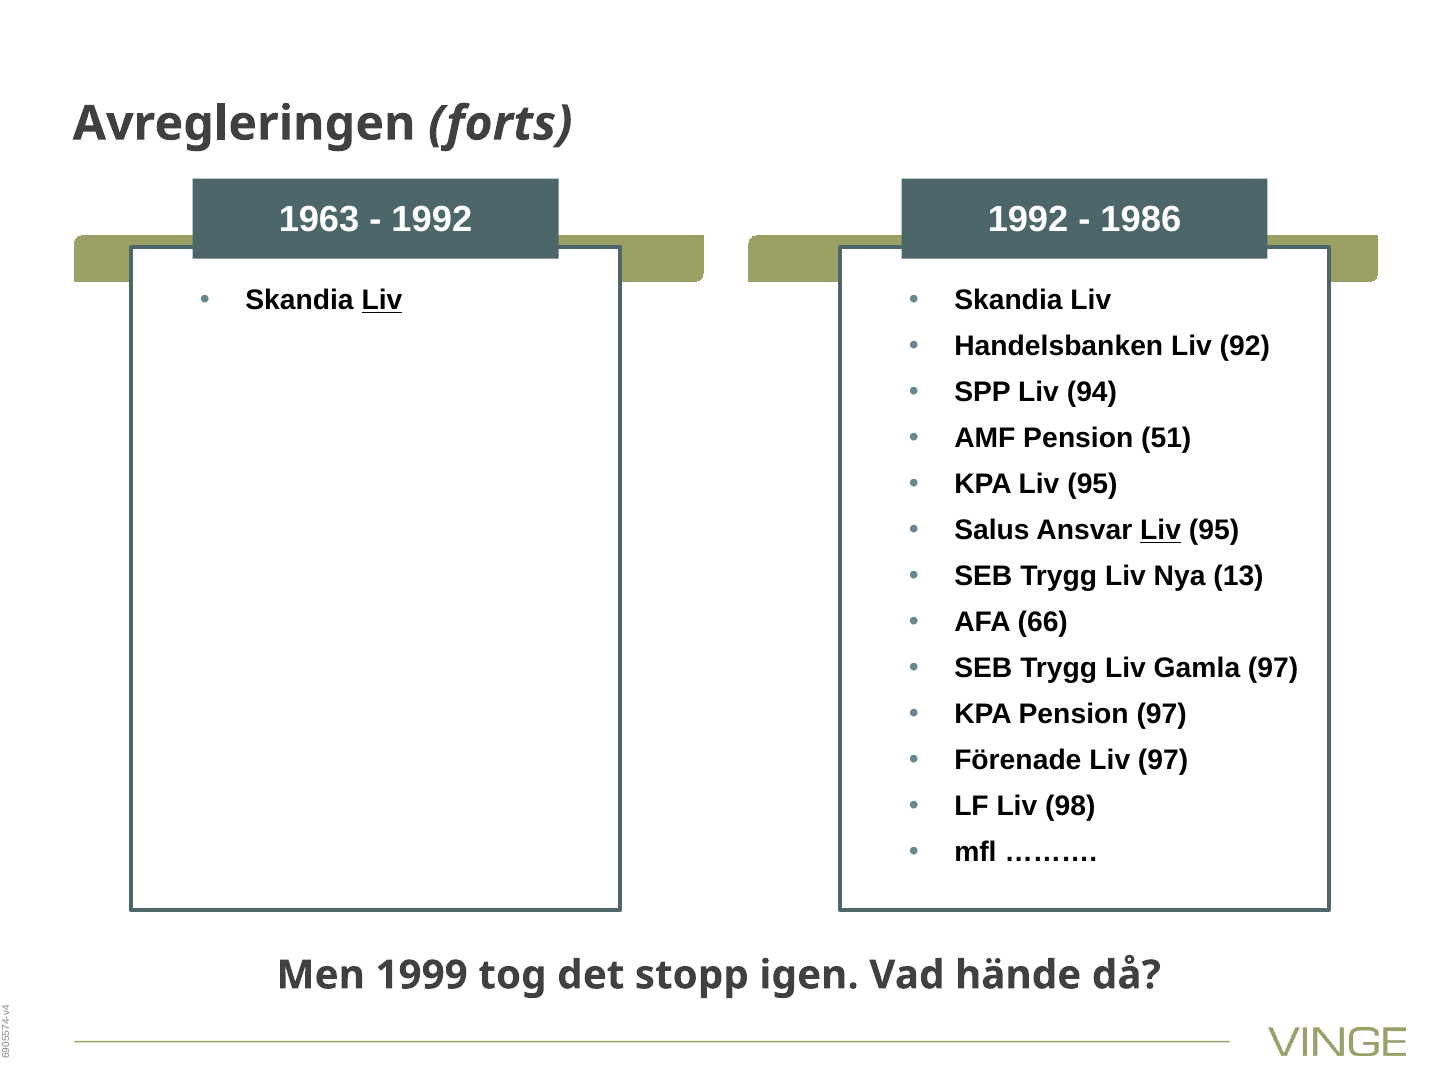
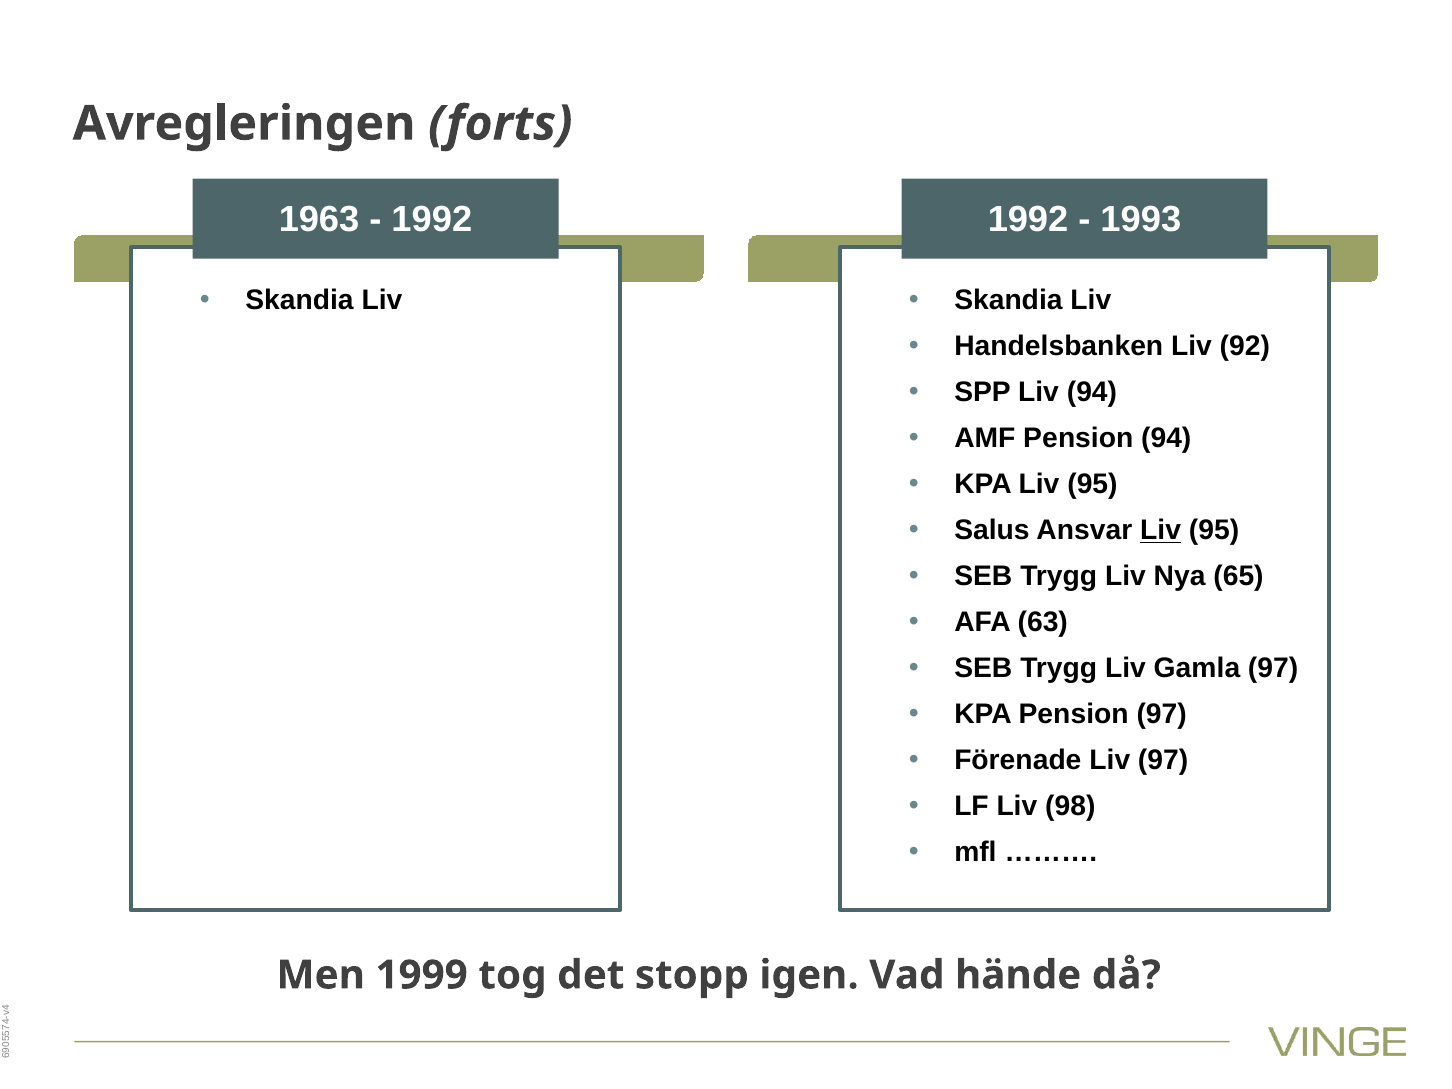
1986: 1986 -> 1993
Liv at (382, 300) underline: present -> none
Pension 51: 51 -> 94
13: 13 -> 65
66: 66 -> 63
